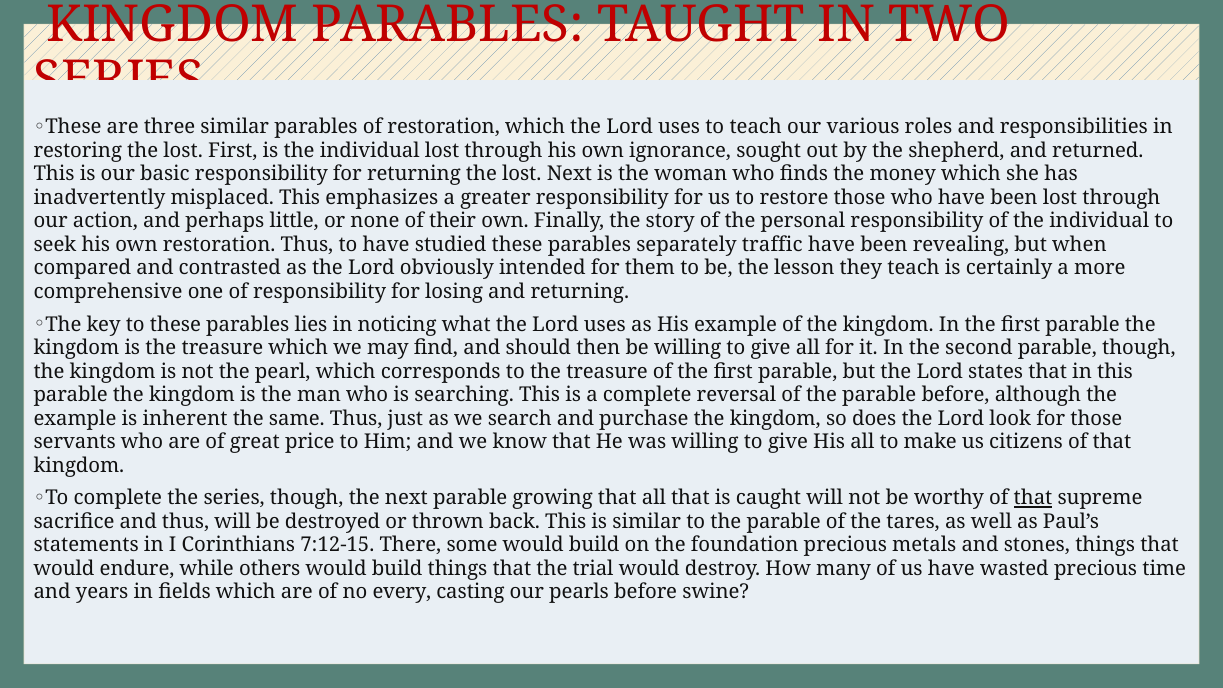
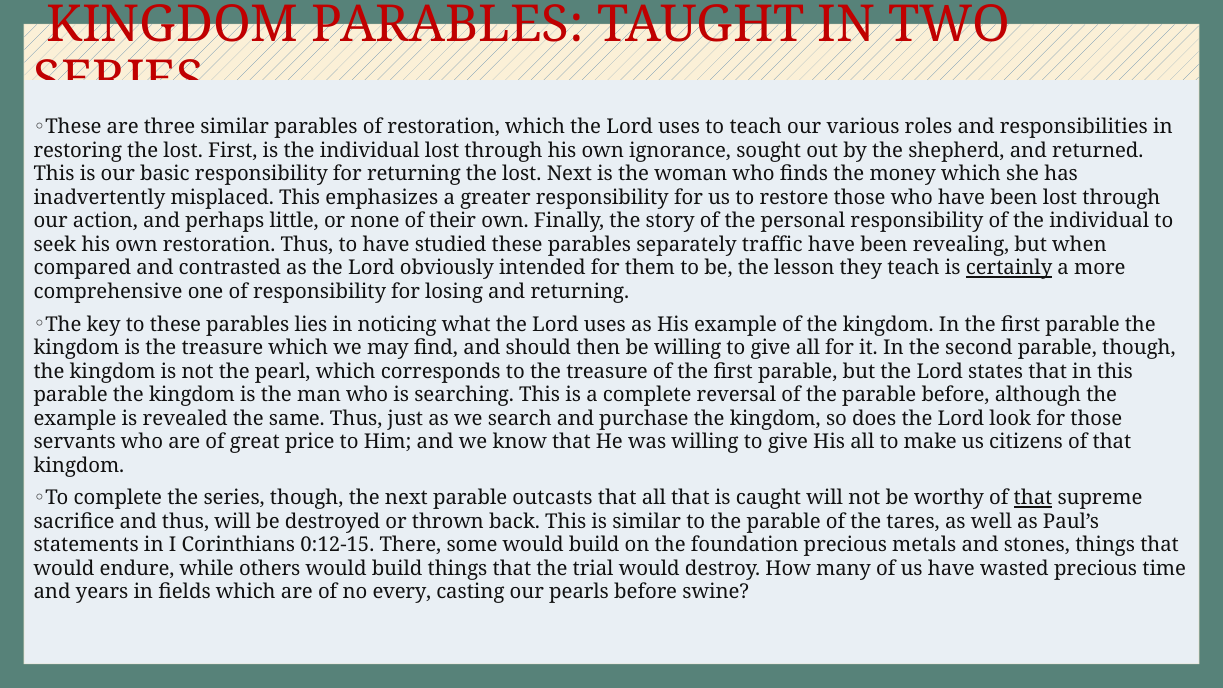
certainly underline: none -> present
inherent: inherent -> revealed
growing: growing -> outcasts
7:12-15: 7:12-15 -> 0:12-15
